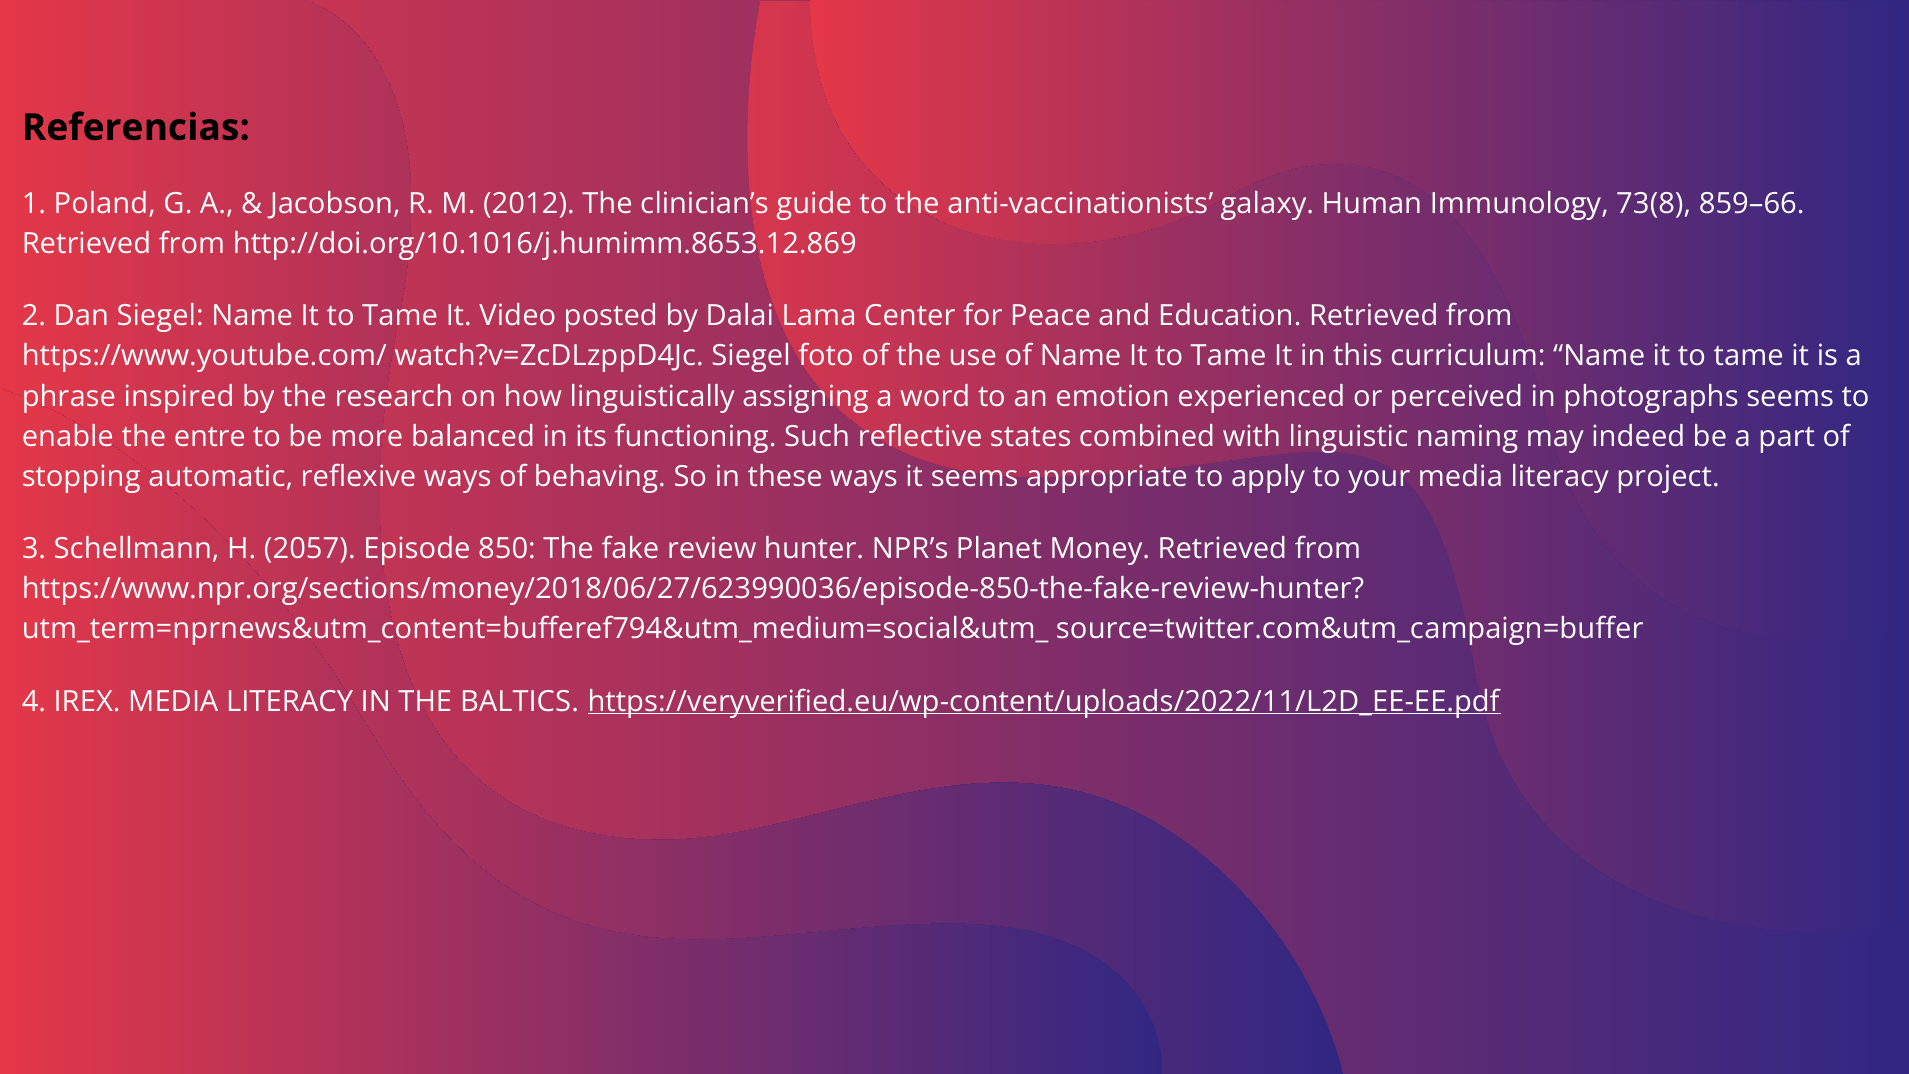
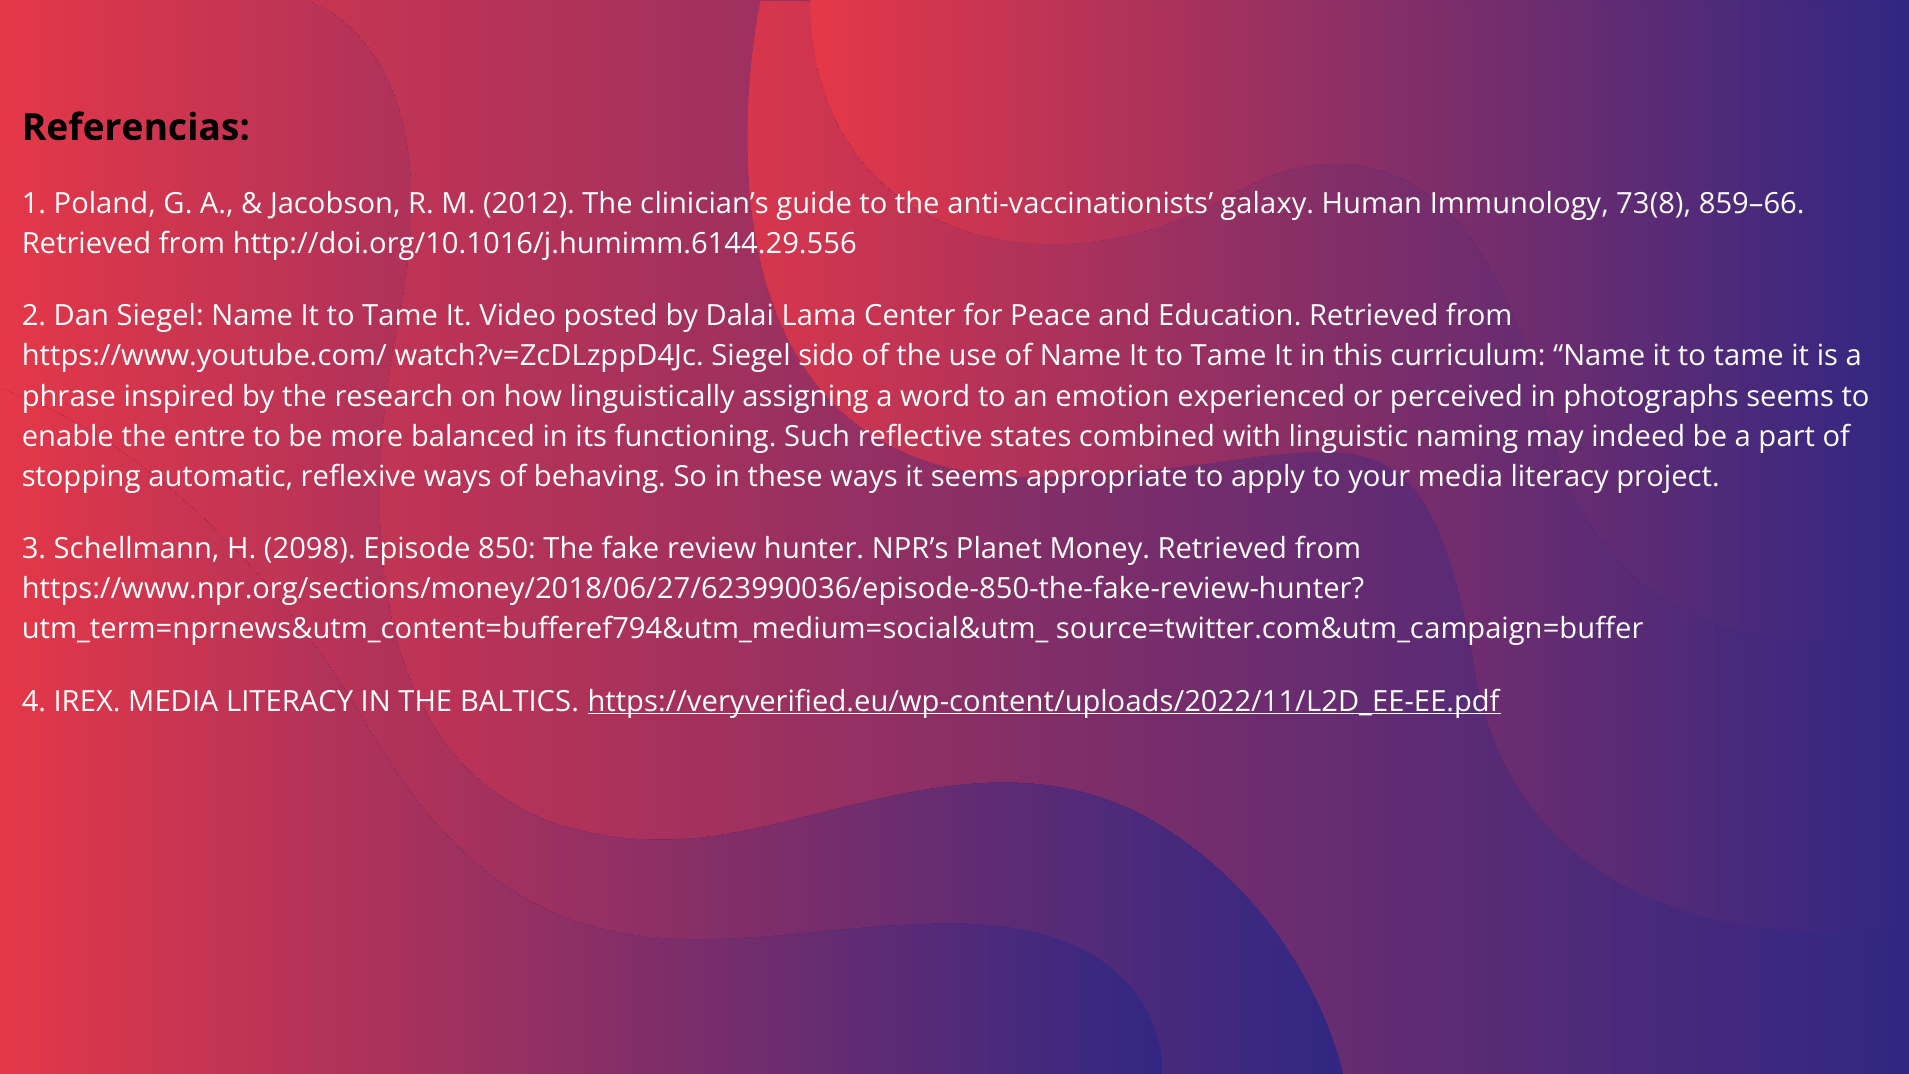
http://doi.org/10.1016/j.humimm.8653.12.869: http://doi.org/10.1016/j.humimm.8653.12.869 -> http://doi.org/10.1016/j.humimm.6144.29.556
foto: foto -> sido
2057: 2057 -> 2098
